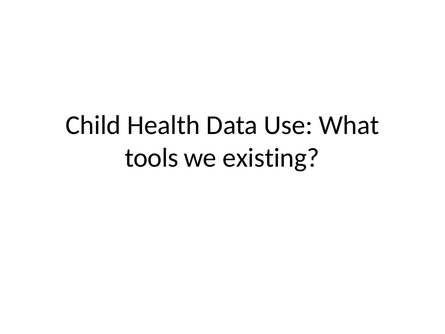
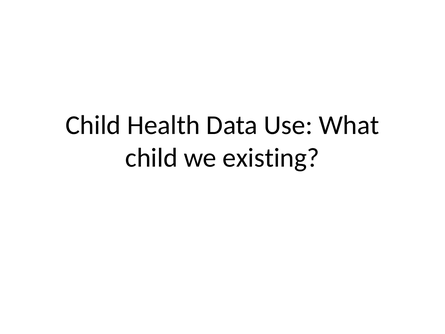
tools at (152, 158): tools -> child
